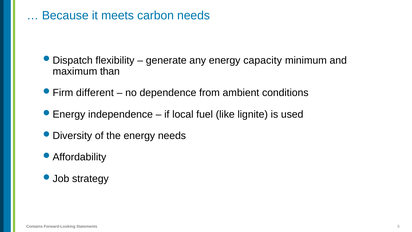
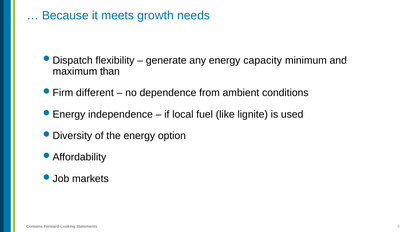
carbon: carbon -> growth
energy needs: needs -> option
strategy: strategy -> markets
